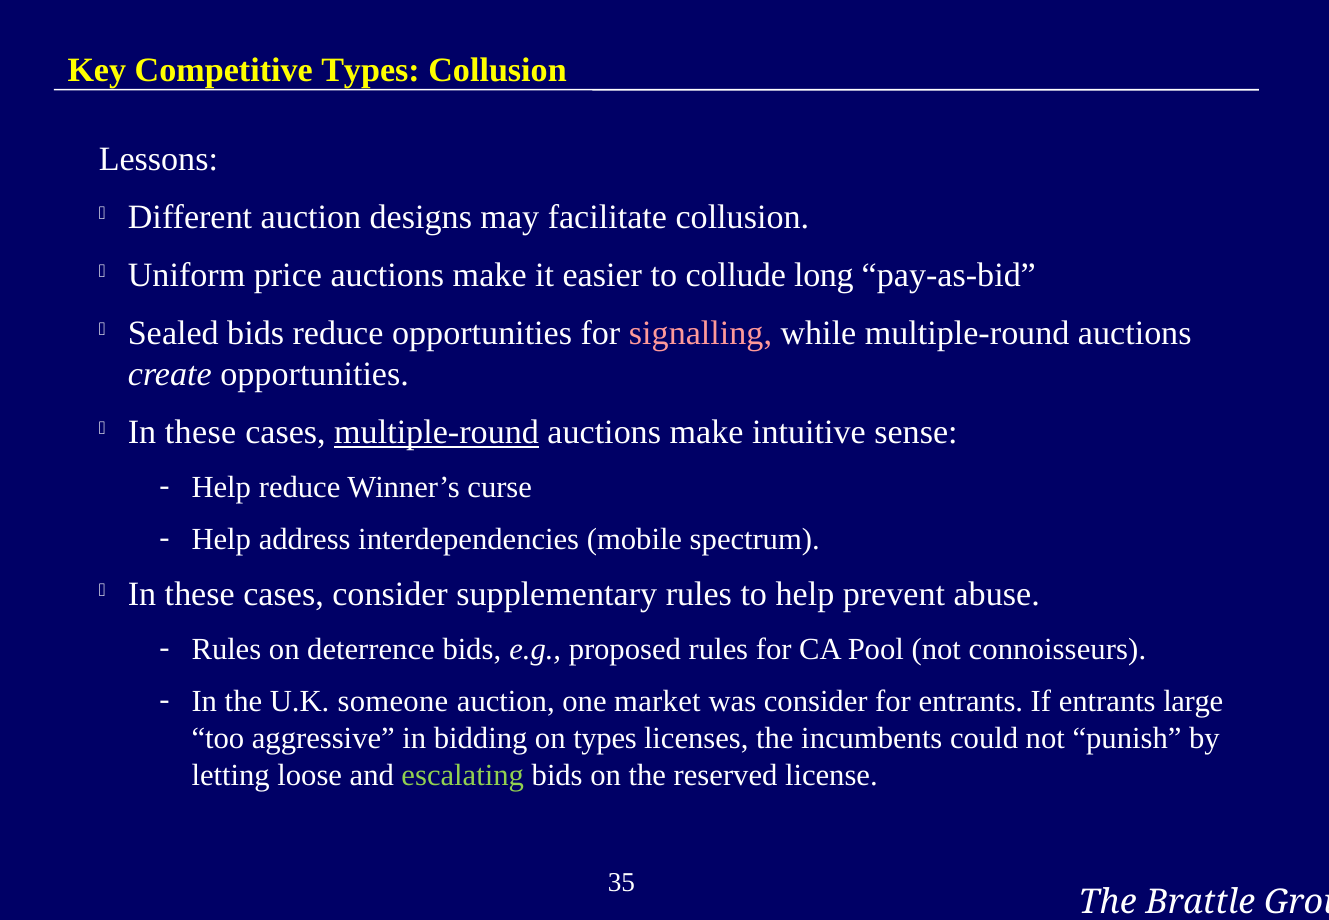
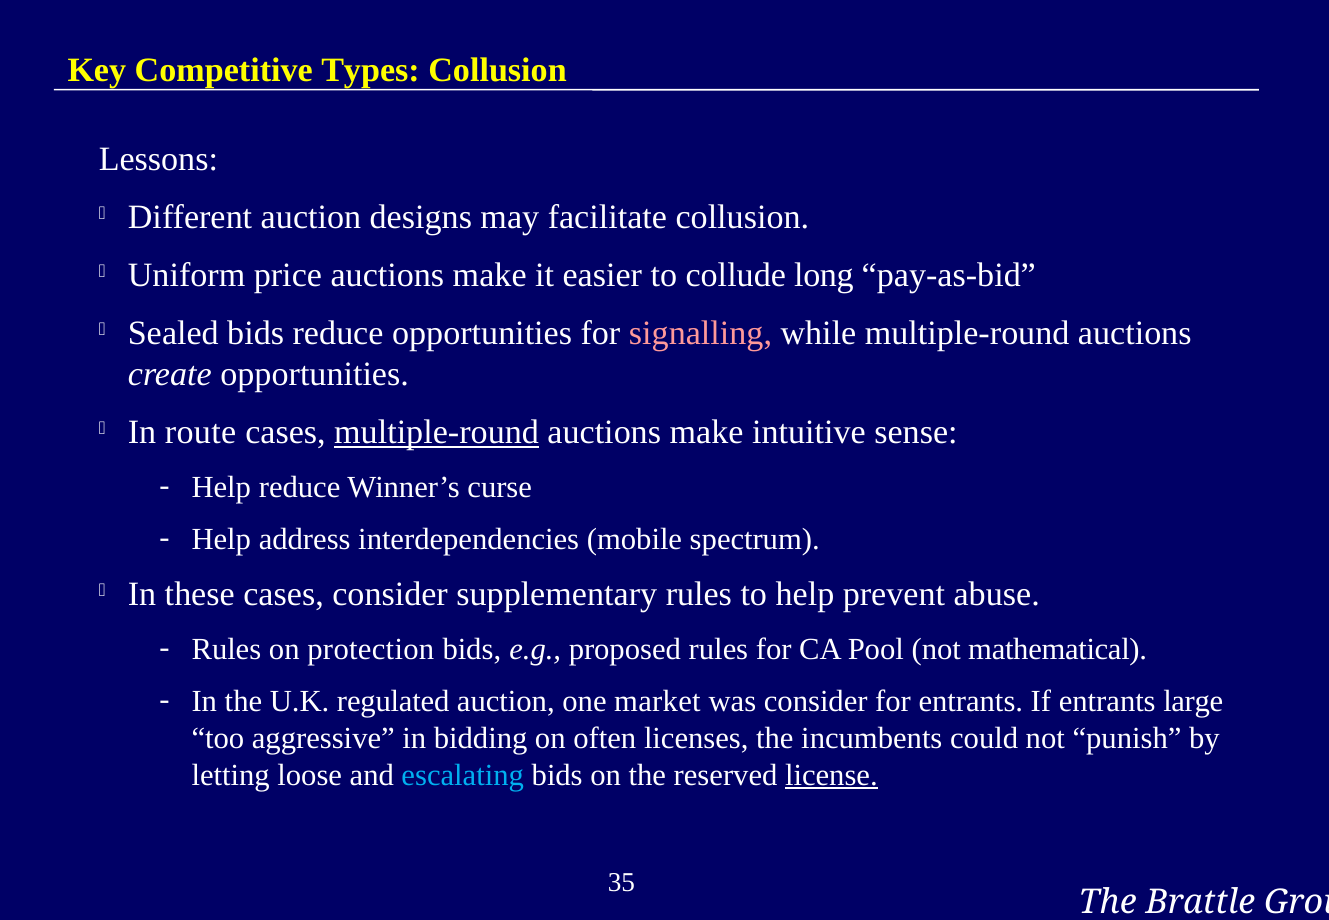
these at (201, 432): these -> route
deterrence: deterrence -> protection
connoisseurs: connoisseurs -> mathematical
someone: someone -> regulated
on types: types -> often
escalating colour: light green -> light blue
license underline: none -> present
